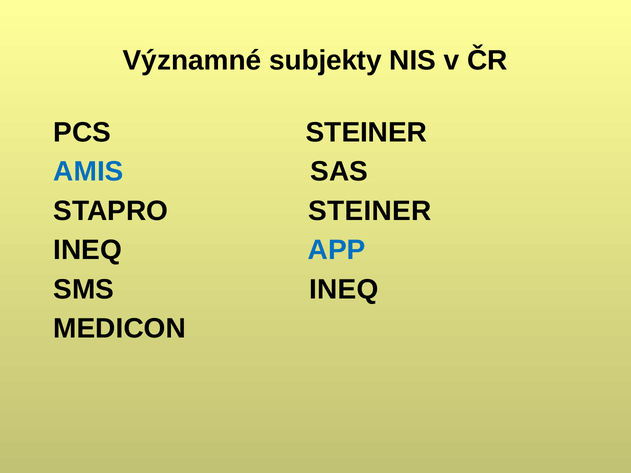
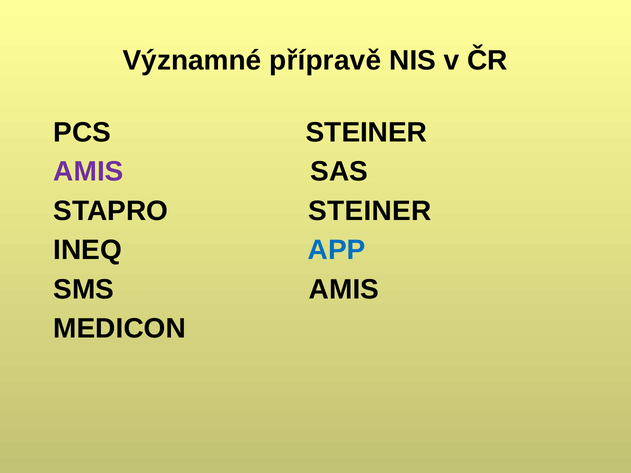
subjekty: subjekty -> přípravě
AMIS at (88, 172) colour: blue -> purple
SMS INEQ: INEQ -> AMIS
